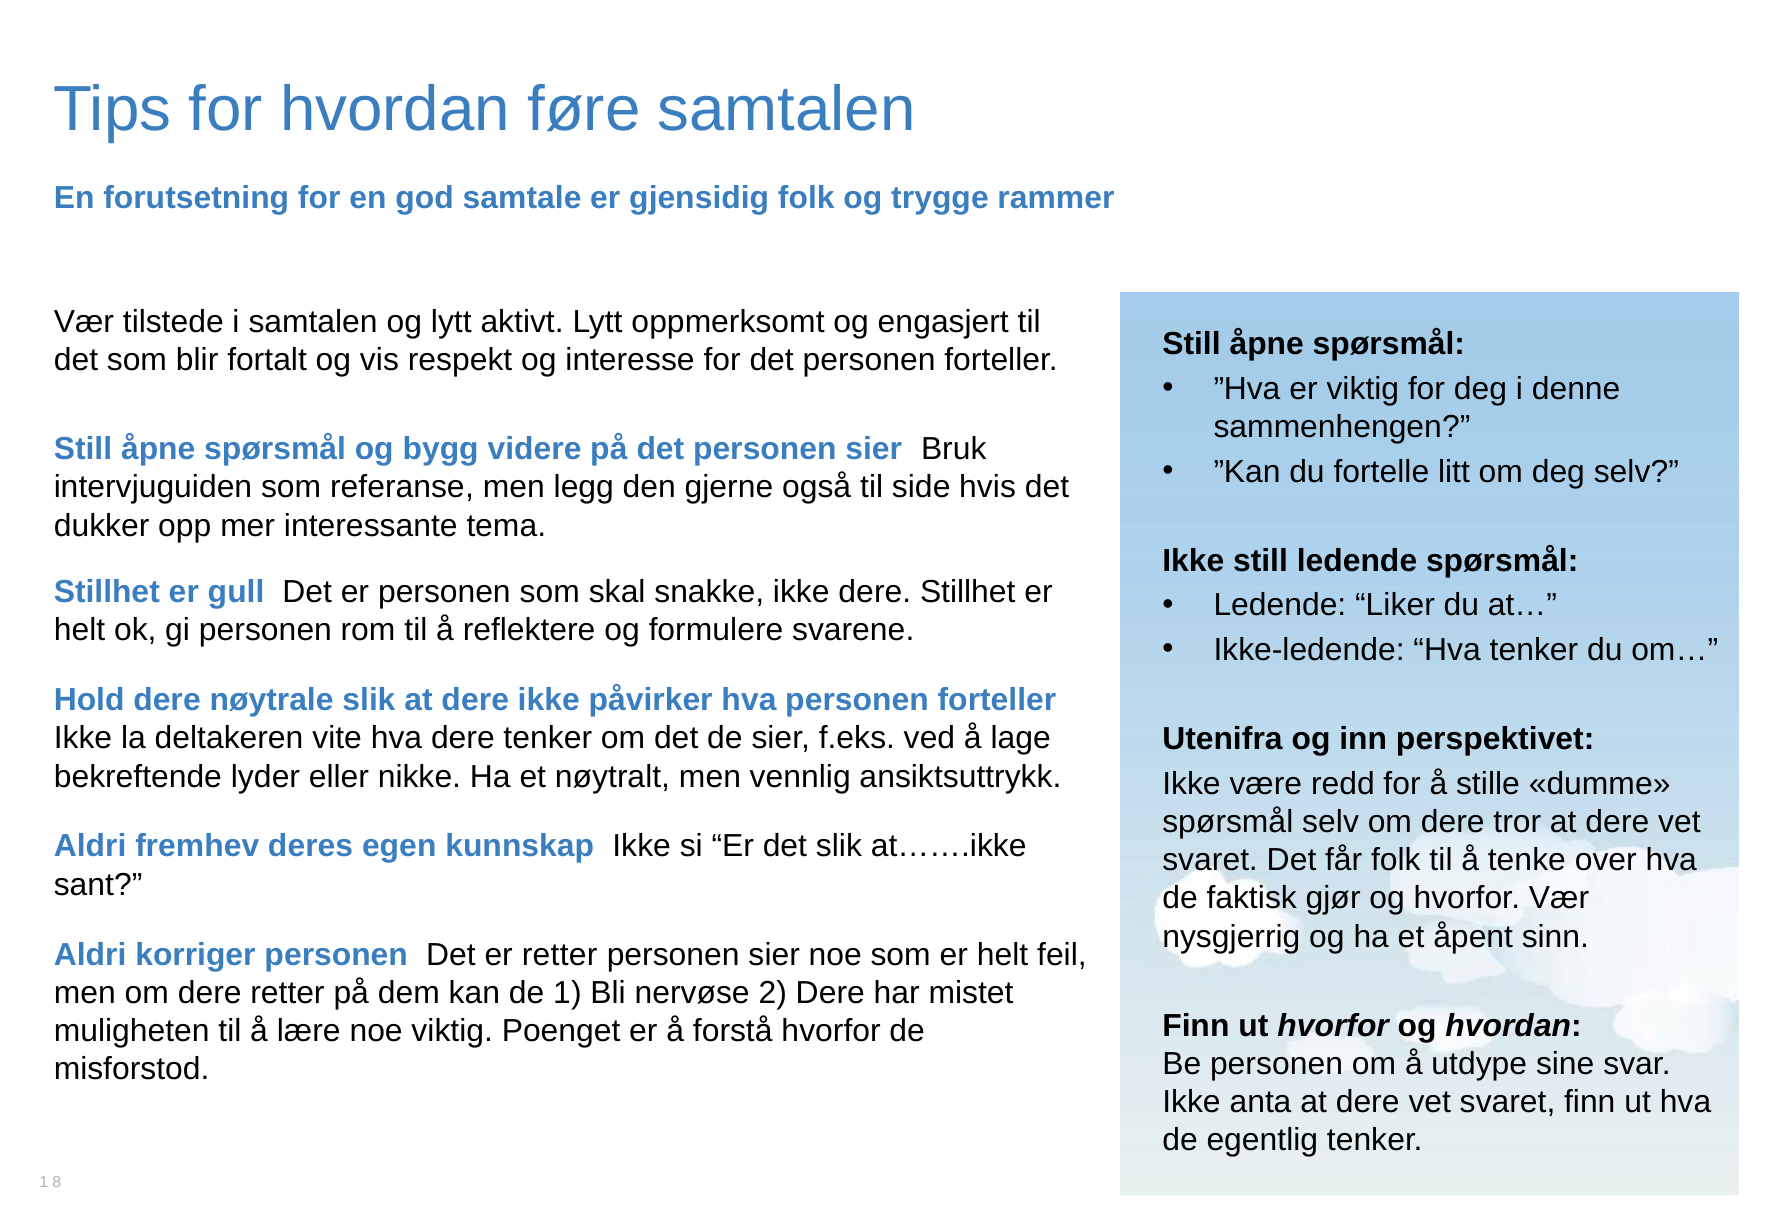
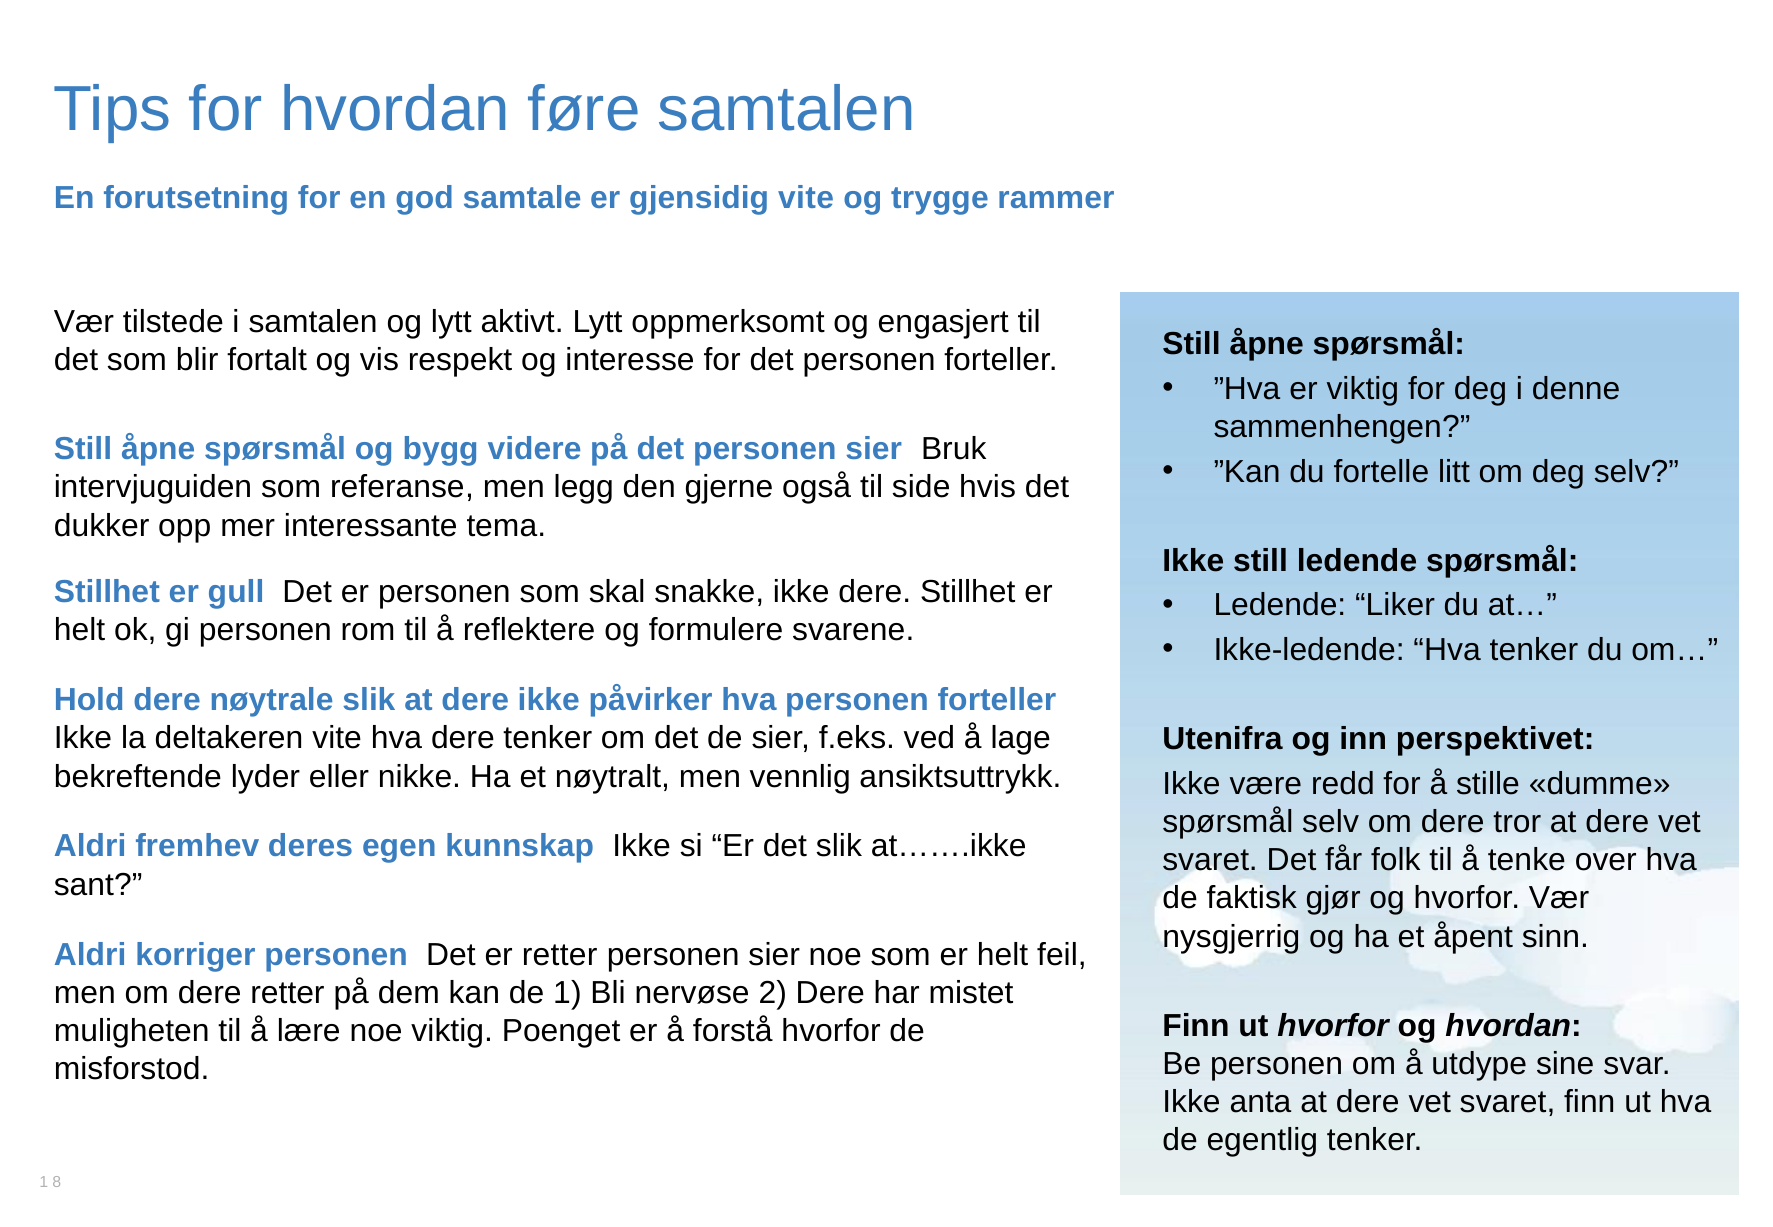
gjensidig folk: folk -> vite
